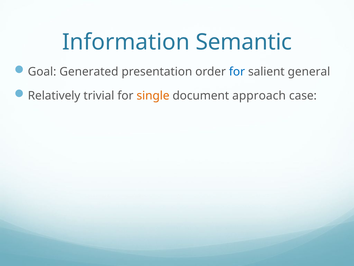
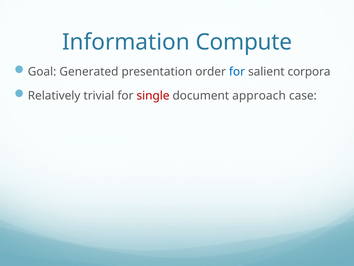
Semantic: Semantic -> Compute
general: general -> corpora
single colour: orange -> red
